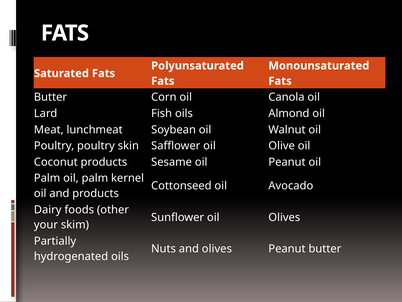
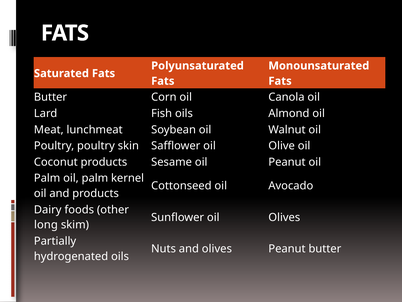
your: your -> long
